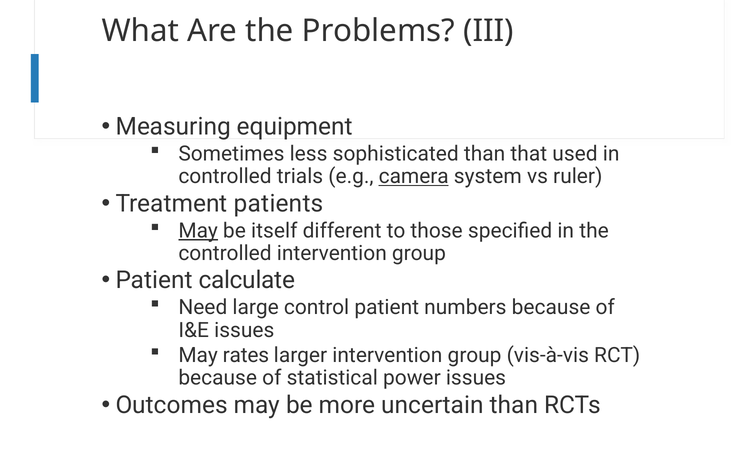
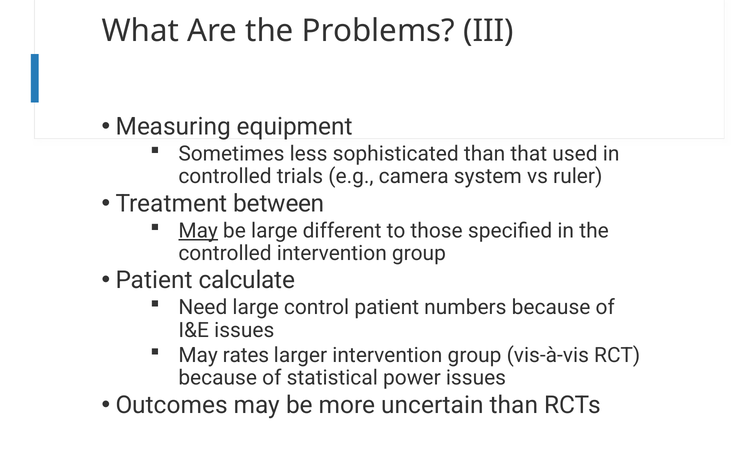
camera underline: present -> none
patients: patients -> between
be itself: itself -> large
